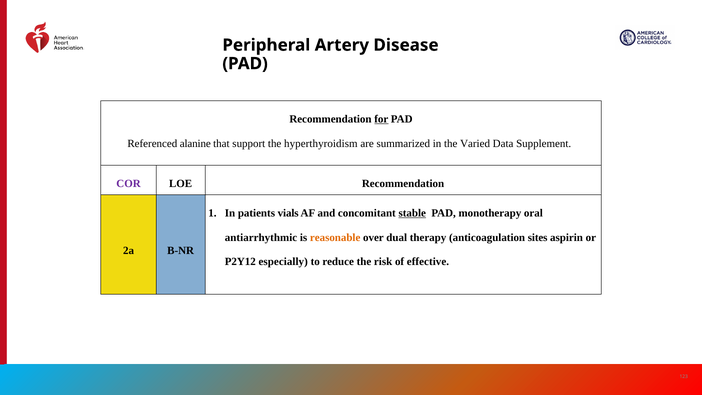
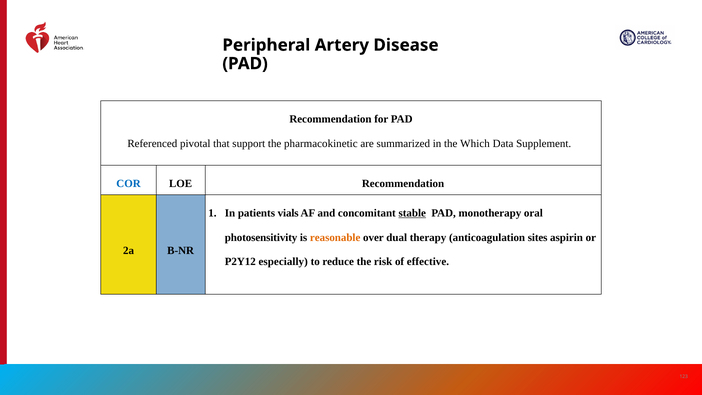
for underline: present -> none
alanine: alanine -> pivotal
hyperthyroidism: hyperthyroidism -> pharmacokinetic
Varied: Varied -> Which
COR colour: purple -> blue
antiarrhythmic: antiarrhythmic -> photosensitivity
